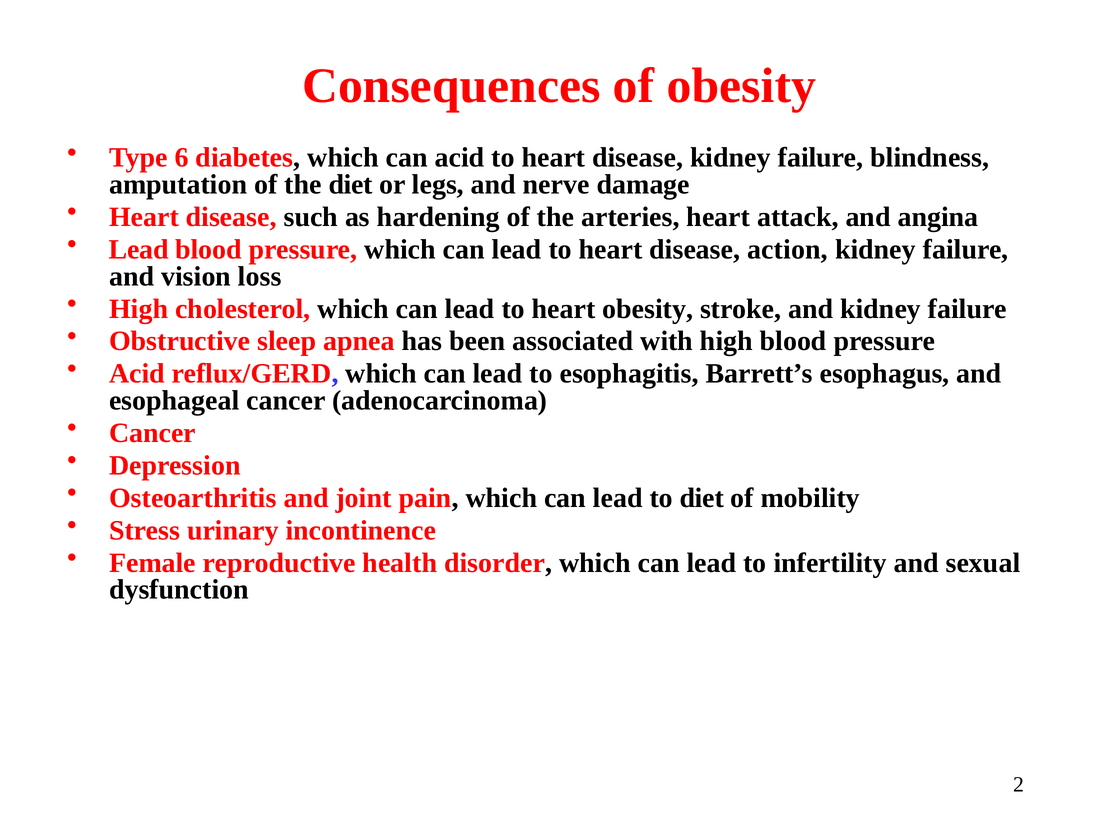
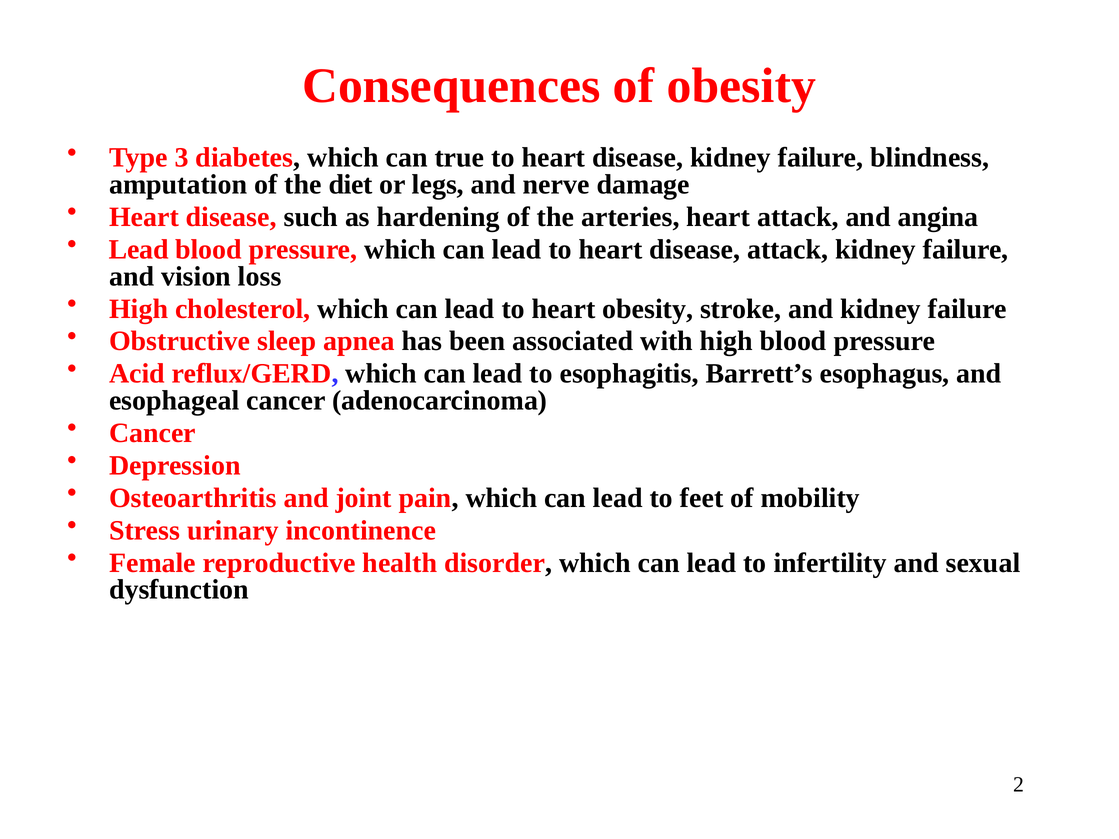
6: 6 -> 3
can acid: acid -> true
disease action: action -> attack
to diet: diet -> feet
